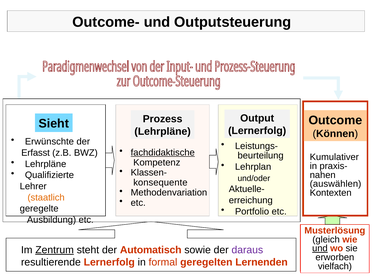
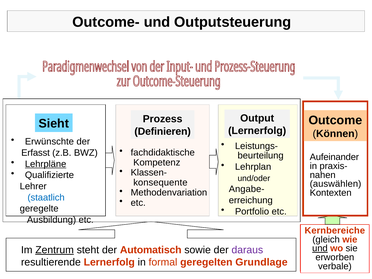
Lehrpläne at (163, 131): Lehrpläne -> Definieren
fachdidaktische underline: present -> none
Kumulativer: Kumulativer -> Aufeinander
Lehrpläne at (46, 164) underline: none -> present
Aktuelle-: Aktuelle- -> Angabe-
staatlich colour: orange -> blue
Musterlösung: Musterlösung -> Kernbereiche
Lernenden: Lernenden -> Grundlage
vielfach: vielfach -> verbale
